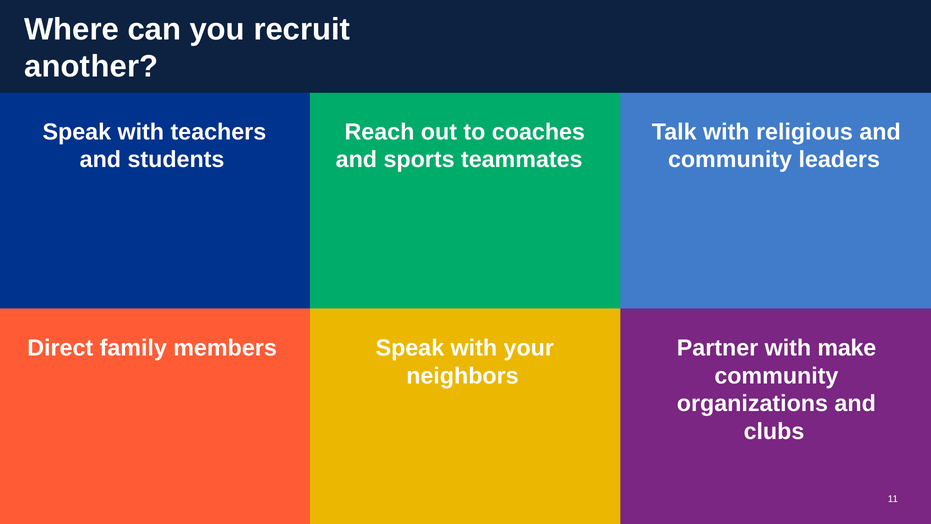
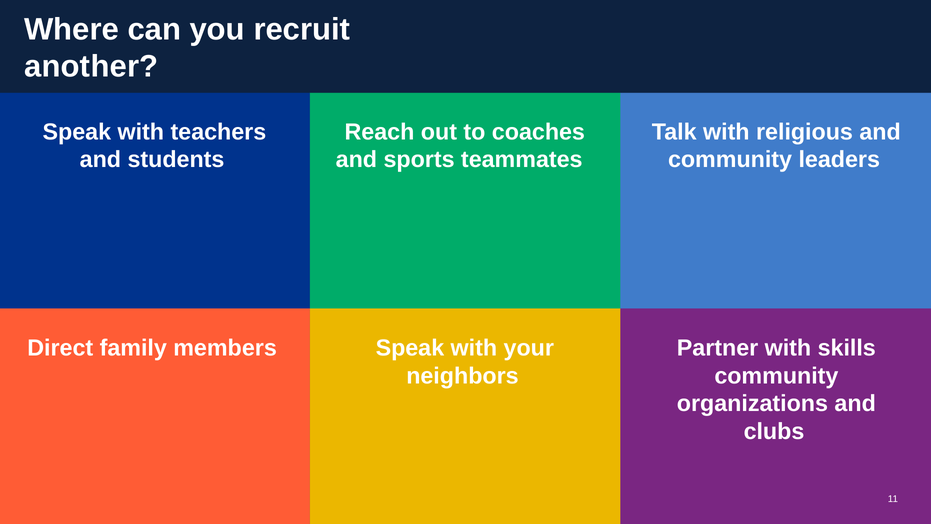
make: make -> skills
